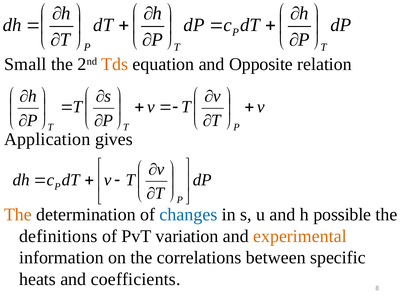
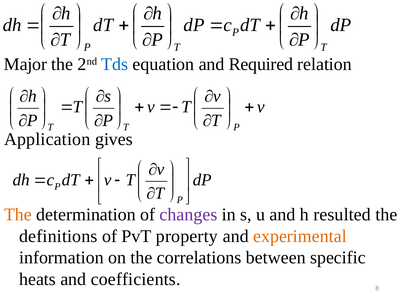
Small: Small -> Major
Tds colour: orange -> blue
Opposite: Opposite -> Required
changes colour: blue -> purple
possible: possible -> resulted
variation: variation -> property
